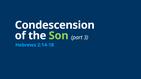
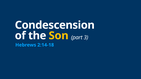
Son colour: light green -> yellow
